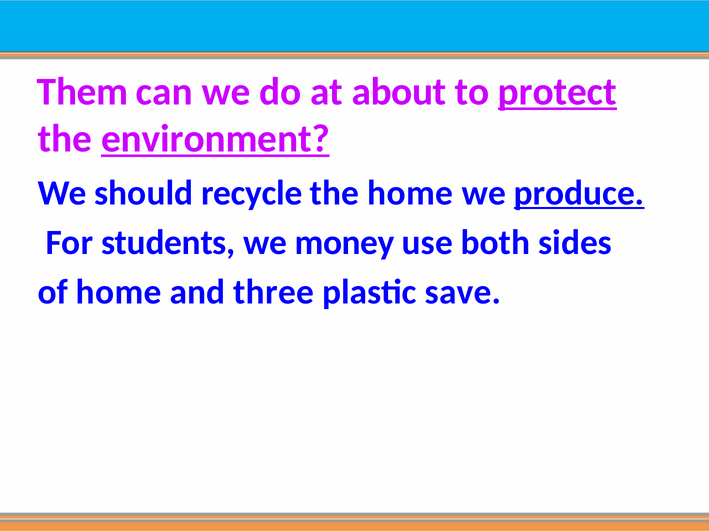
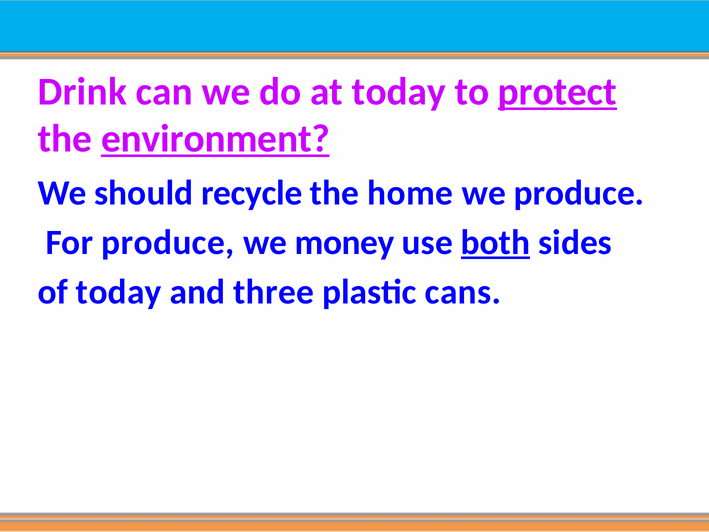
Them: Them -> Drink
at about: about -> today
produce at (579, 193) underline: present -> none
For students: students -> produce
both underline: none -> present
of home: home -> today
save: save -> cans
